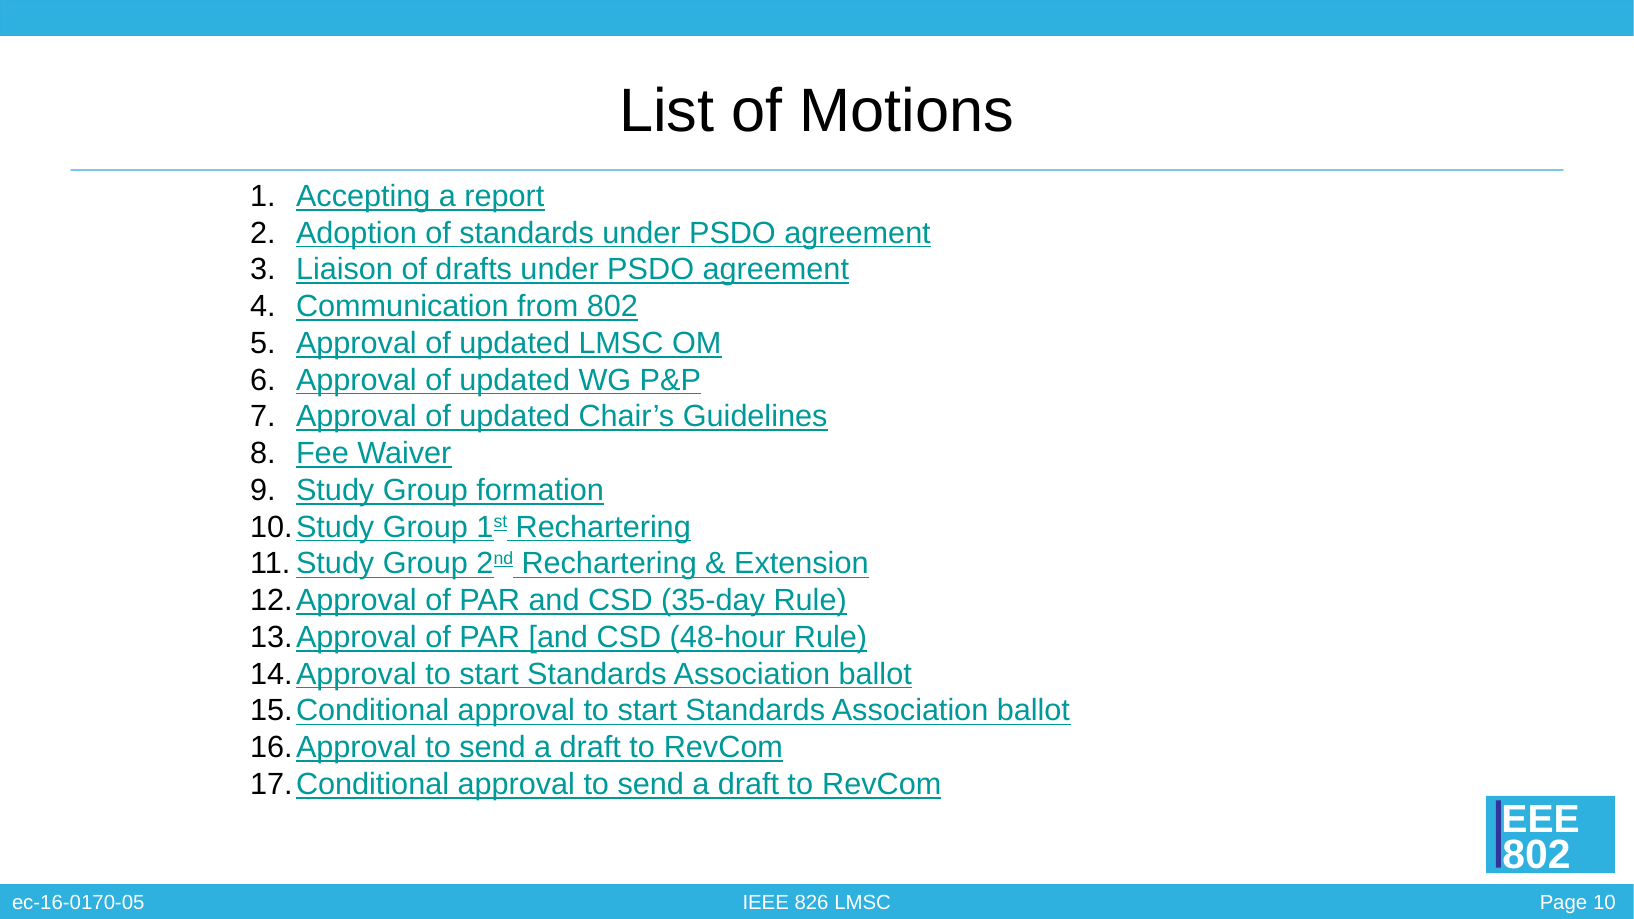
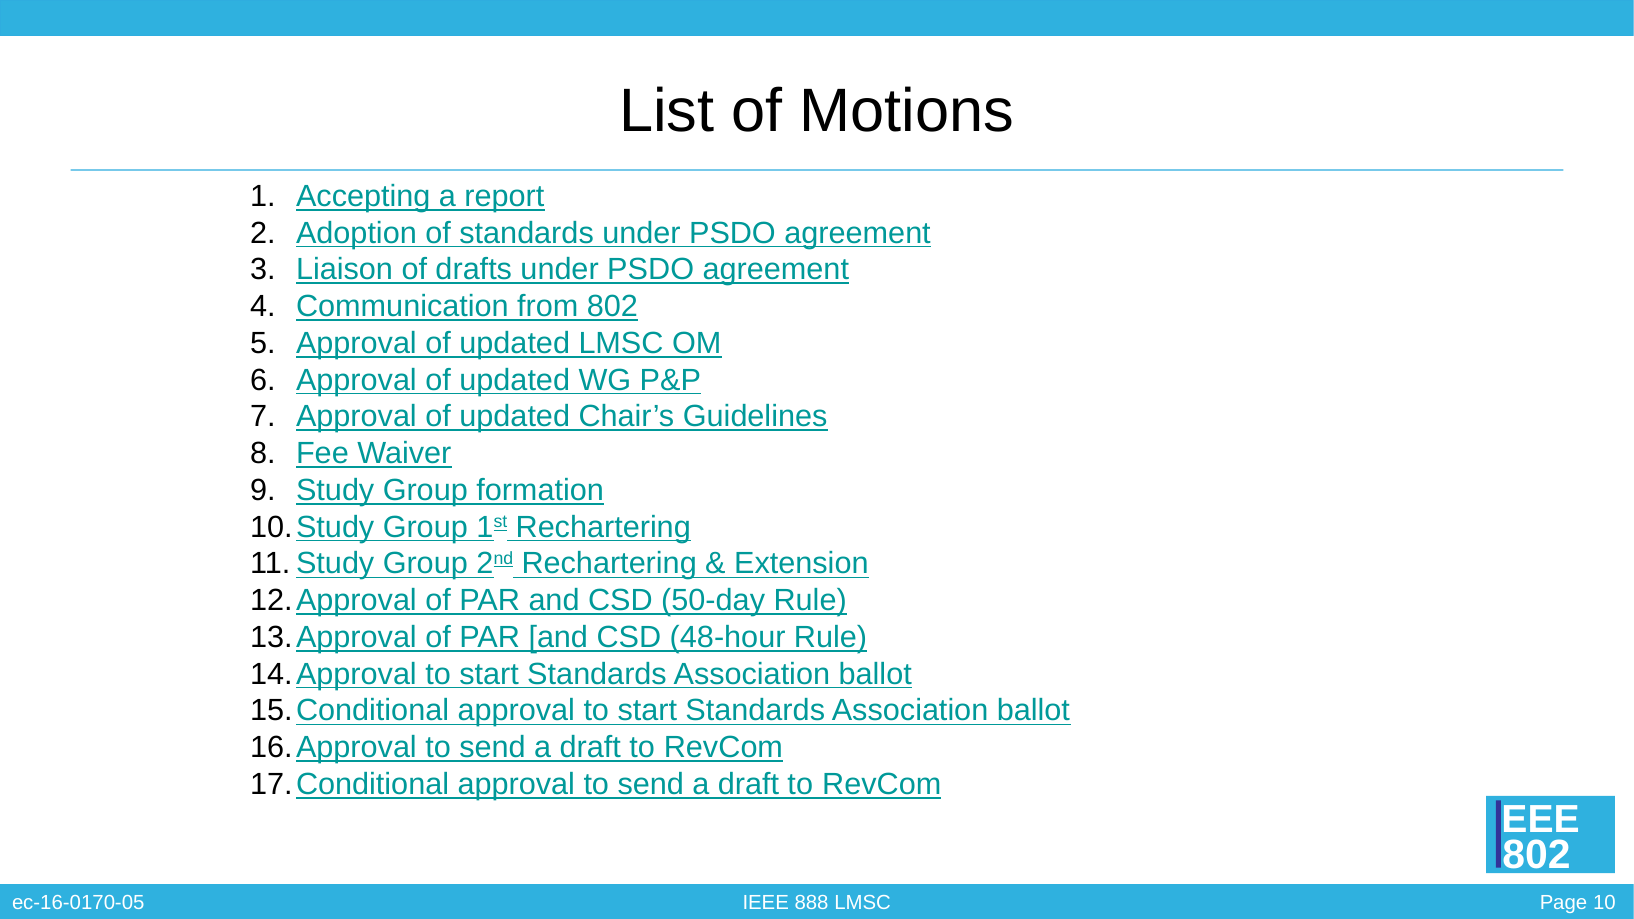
35-day: 35-day -> 50-day
826: 826 -> 888
